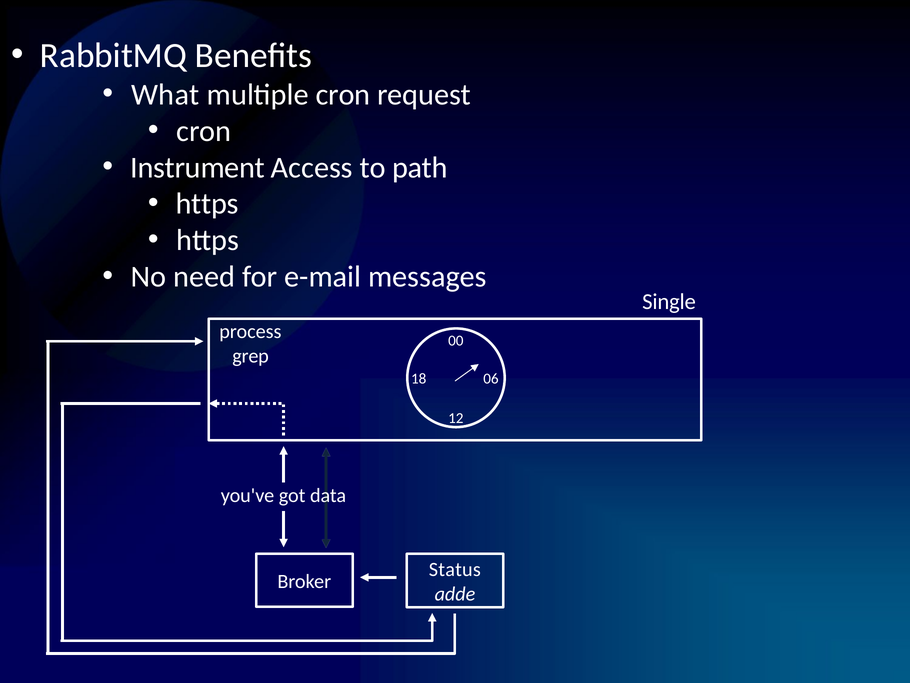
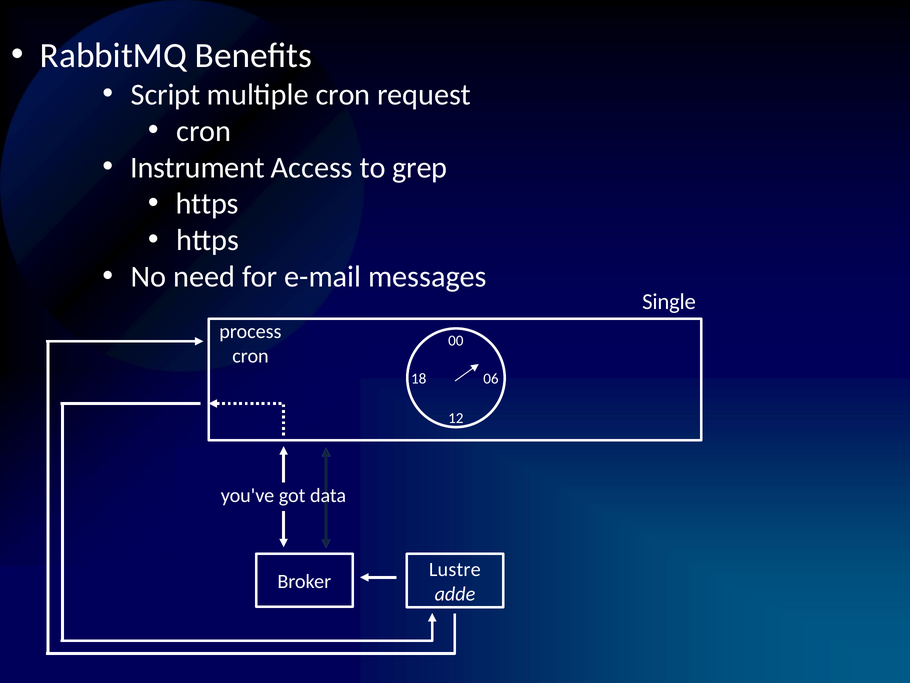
What: What -> Script
path: path -> grep
grep at (251, 356): grep -> cron
Status: Status -> Lustre
